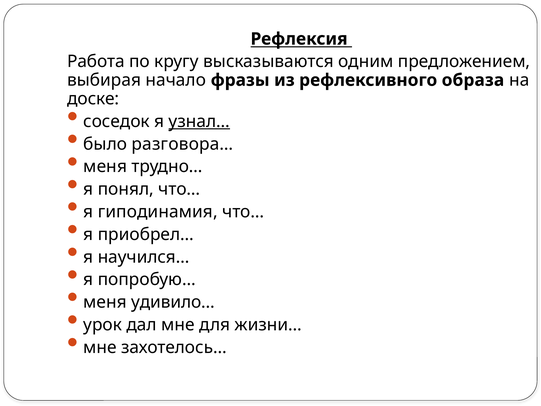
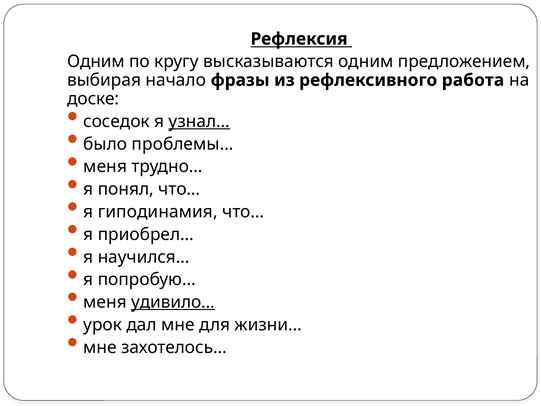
Работа at (96, 61): Работа -> Одним
образа: образа -> работа
разговора…: разговора… -> проблемы…
удивило… underline: none -> present
